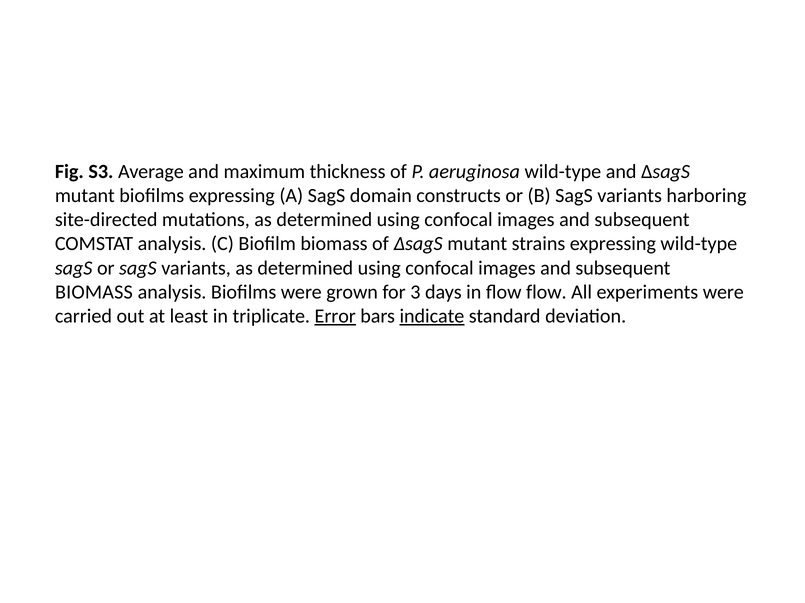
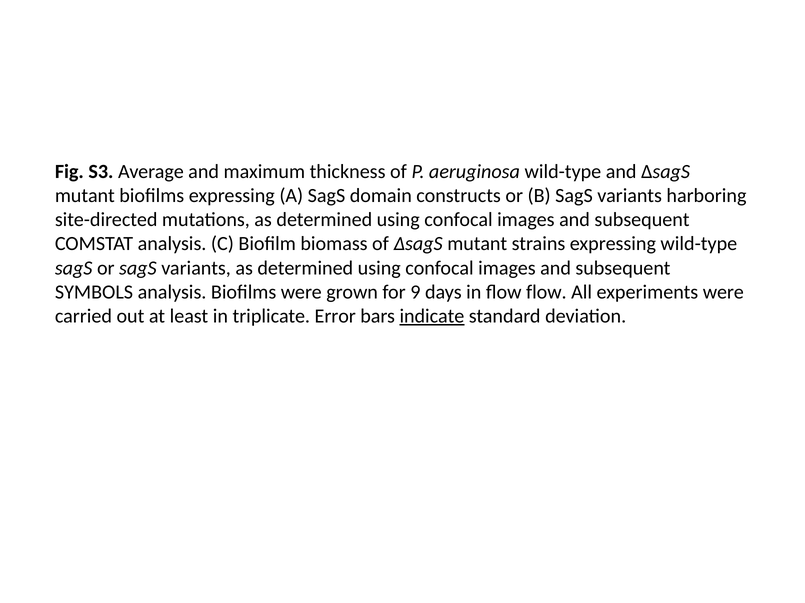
BIOMASS at (94, 292): BIOMASS -> SYMBOLS
3: 3 -> 9
Error underline: present -> none
